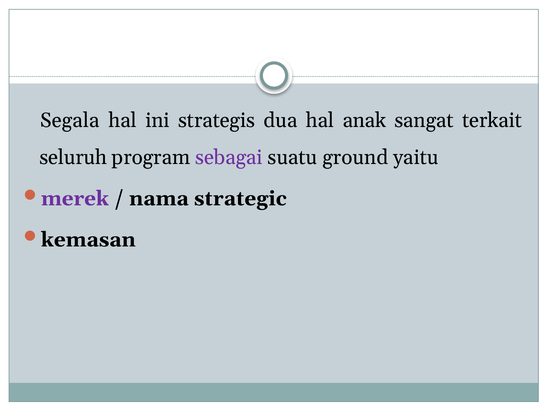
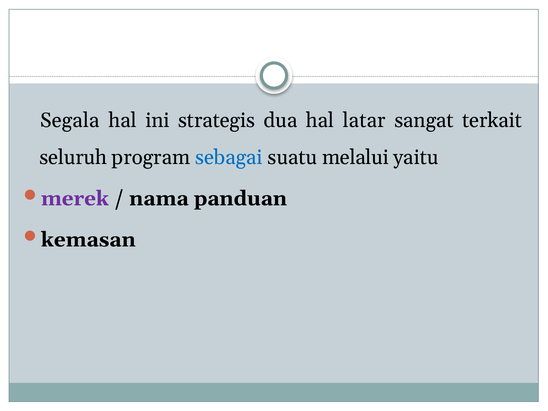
anak: anak -> latar
sebagai colour: purple -> blue
ground: ground -> melalui
strategic: strategic -> panduan
